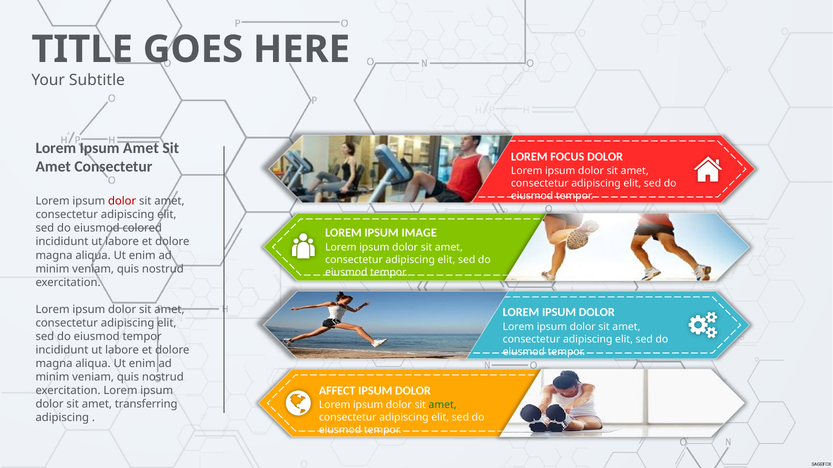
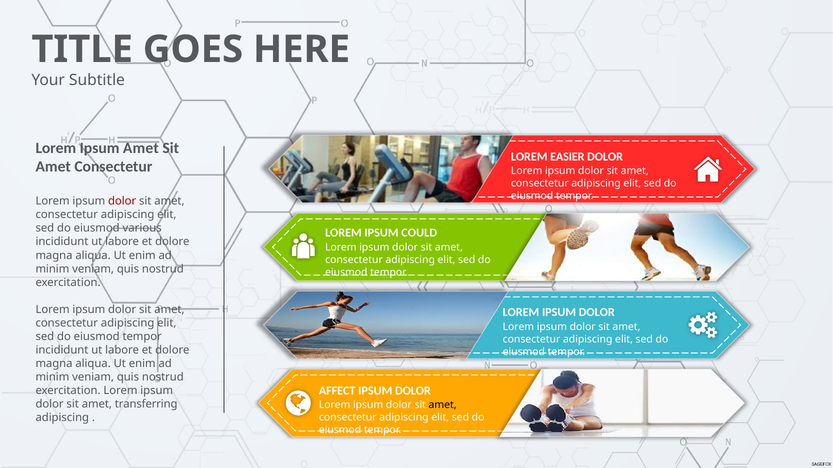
FOCUS: FOCUS -> EASIER
colored: colored -> various
IMAGE: IMAGE -> COULD
amet at (443, 405) colour: green -> black
